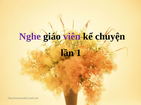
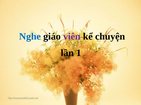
Nghe colour: purple -> blue
